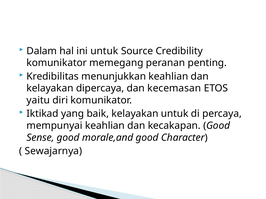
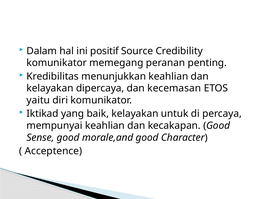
ini untuk: untuk -> positif
Sewajarnya: Sewajarnya -> Acceptence
